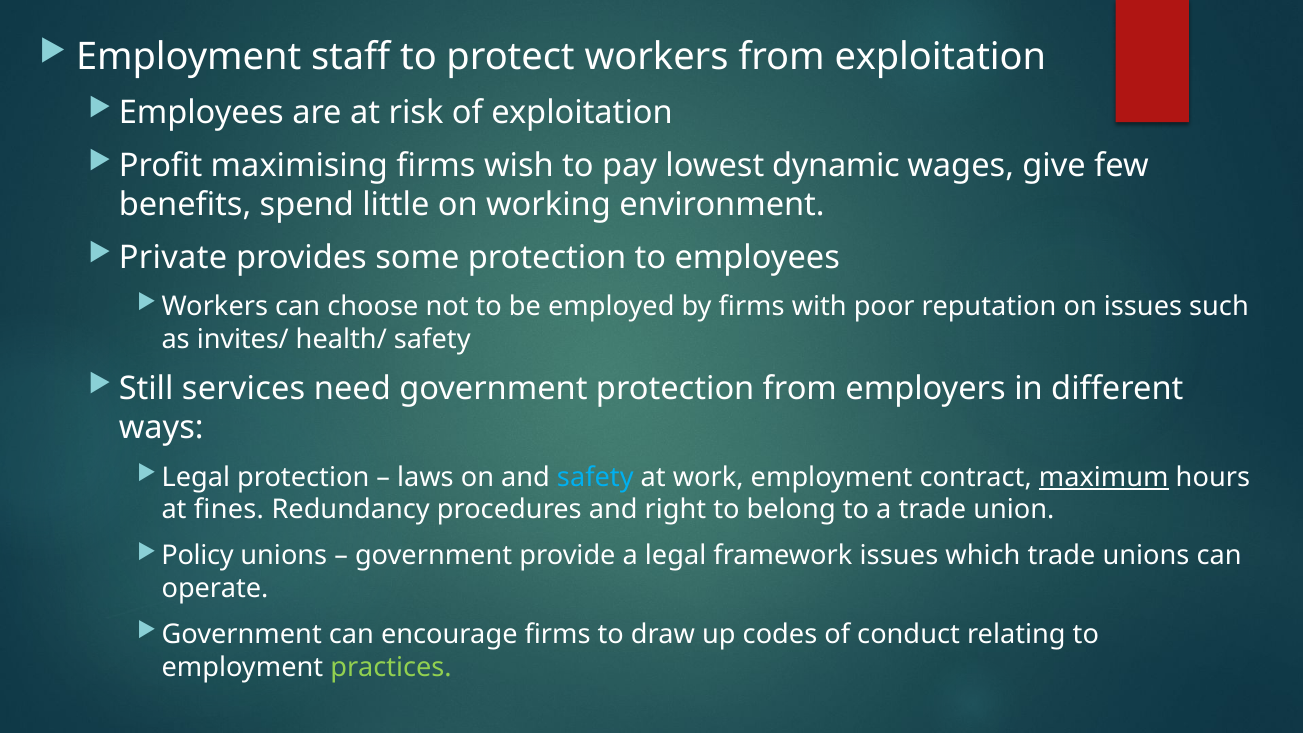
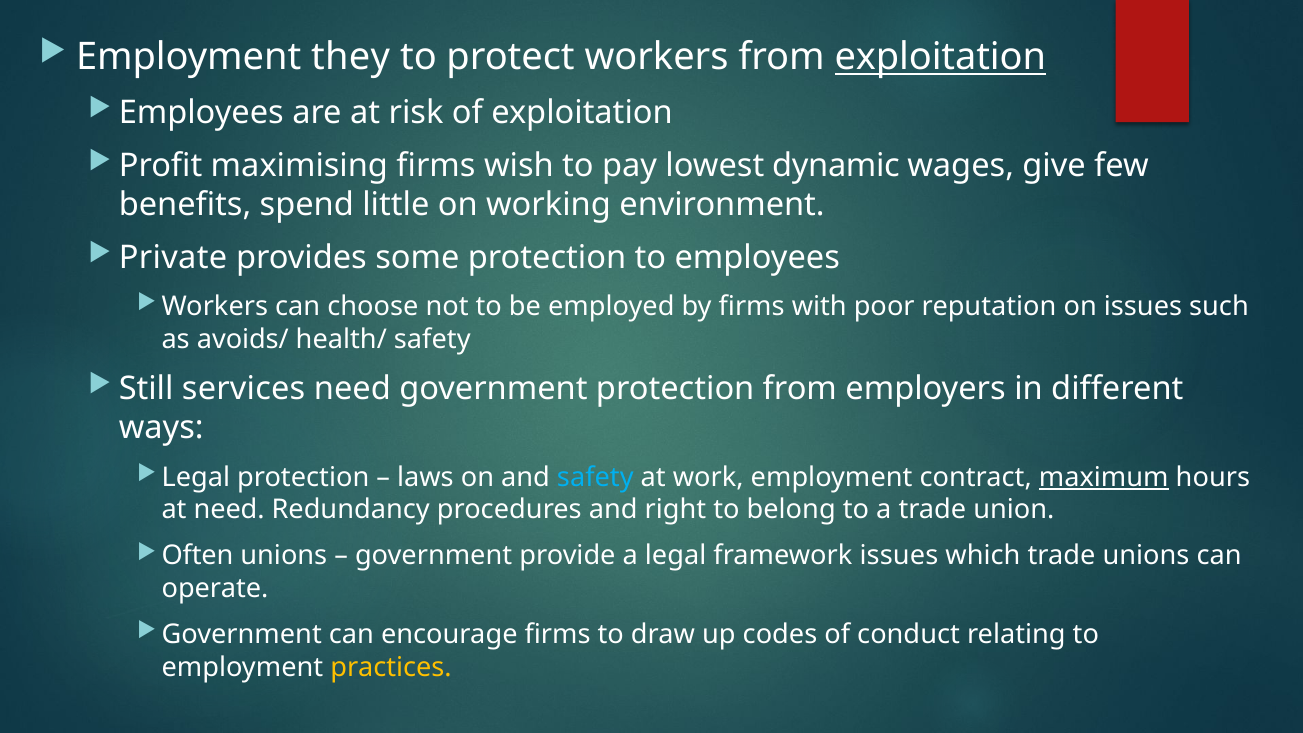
staff: staff -> they
exploitation at (940, 57) underline: none -> present
invites/: invites/ -> avoids/
at fines: fines -> need
Policy: Policy -> Often
practices colour: light green -> yellow
